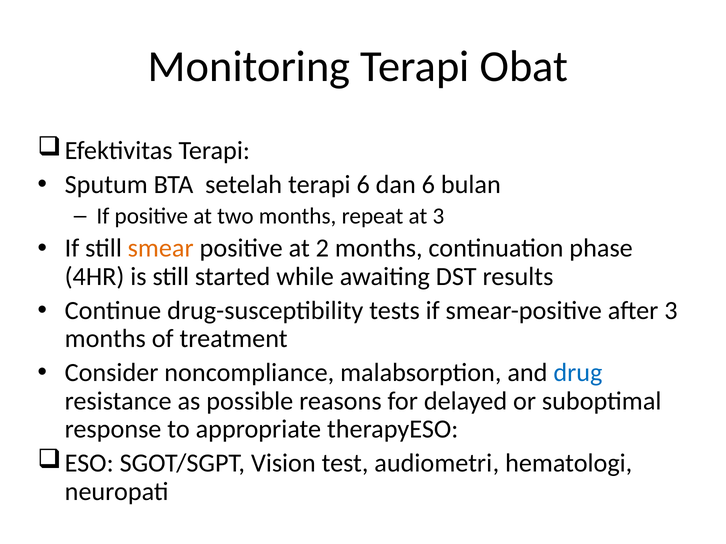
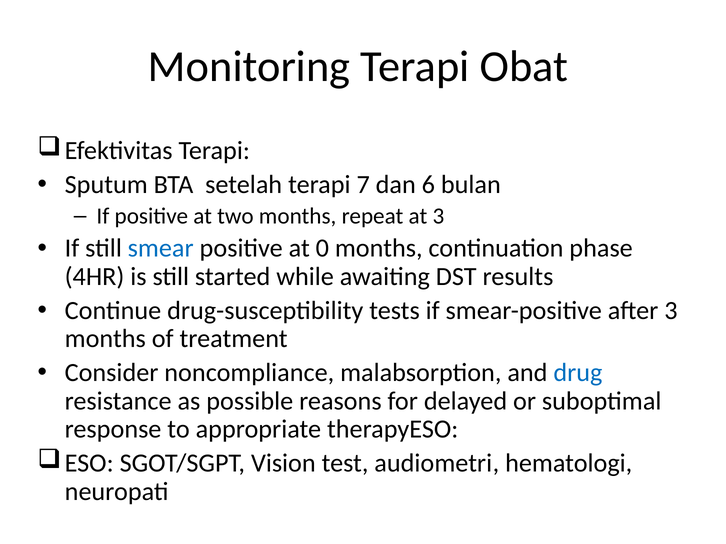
terapi 6: 6 -> 7
smear colour: orange -> blue
2: 2 -> 0
